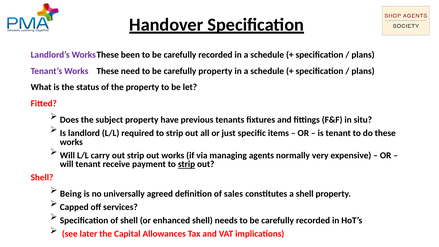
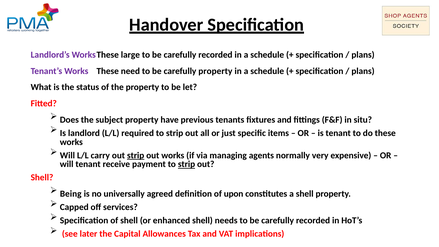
been: been -> large
strip at (136, 155) underline: none -> present
sales: sales -> upon
